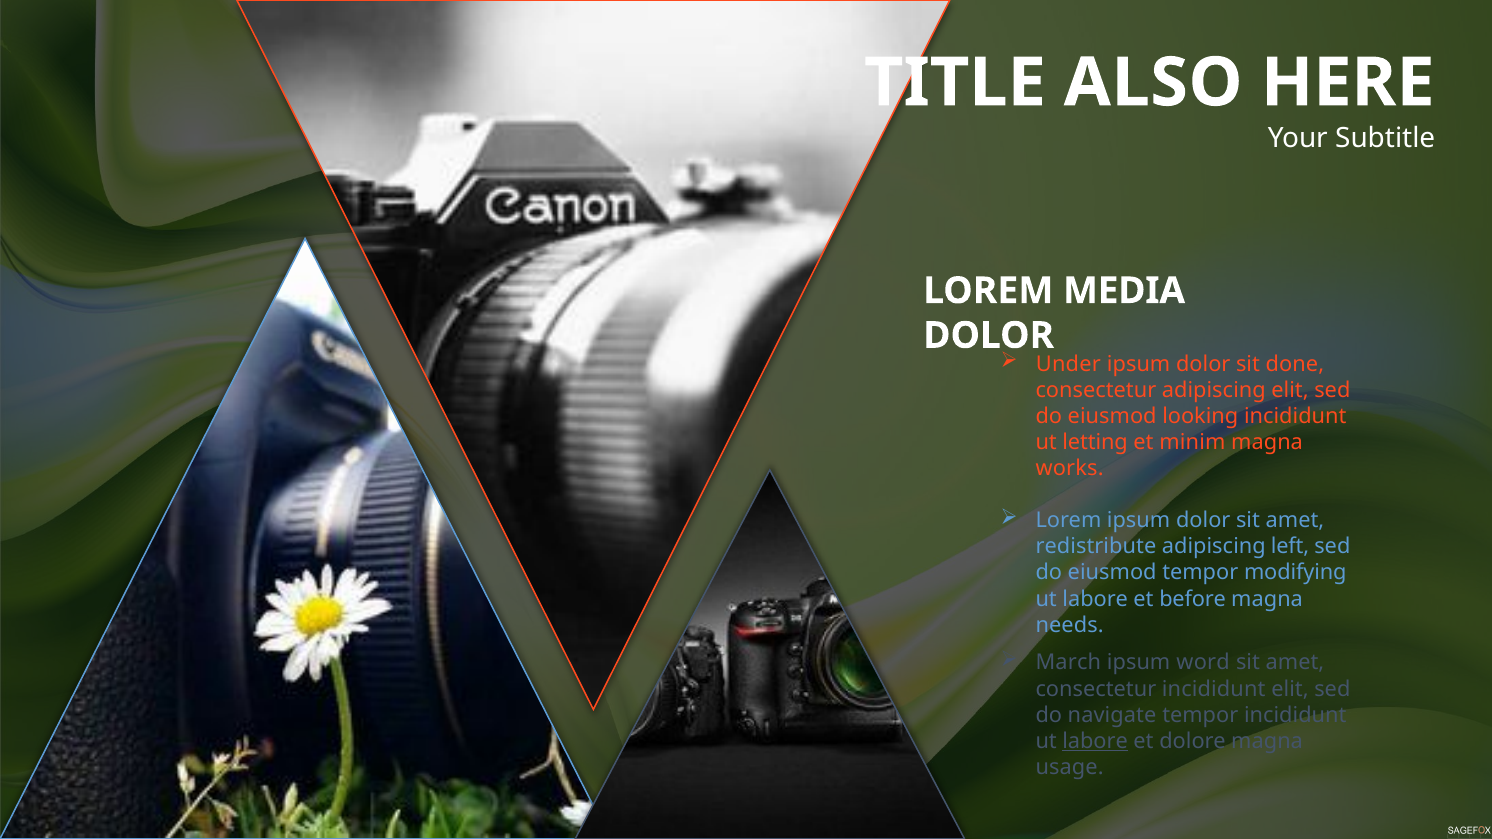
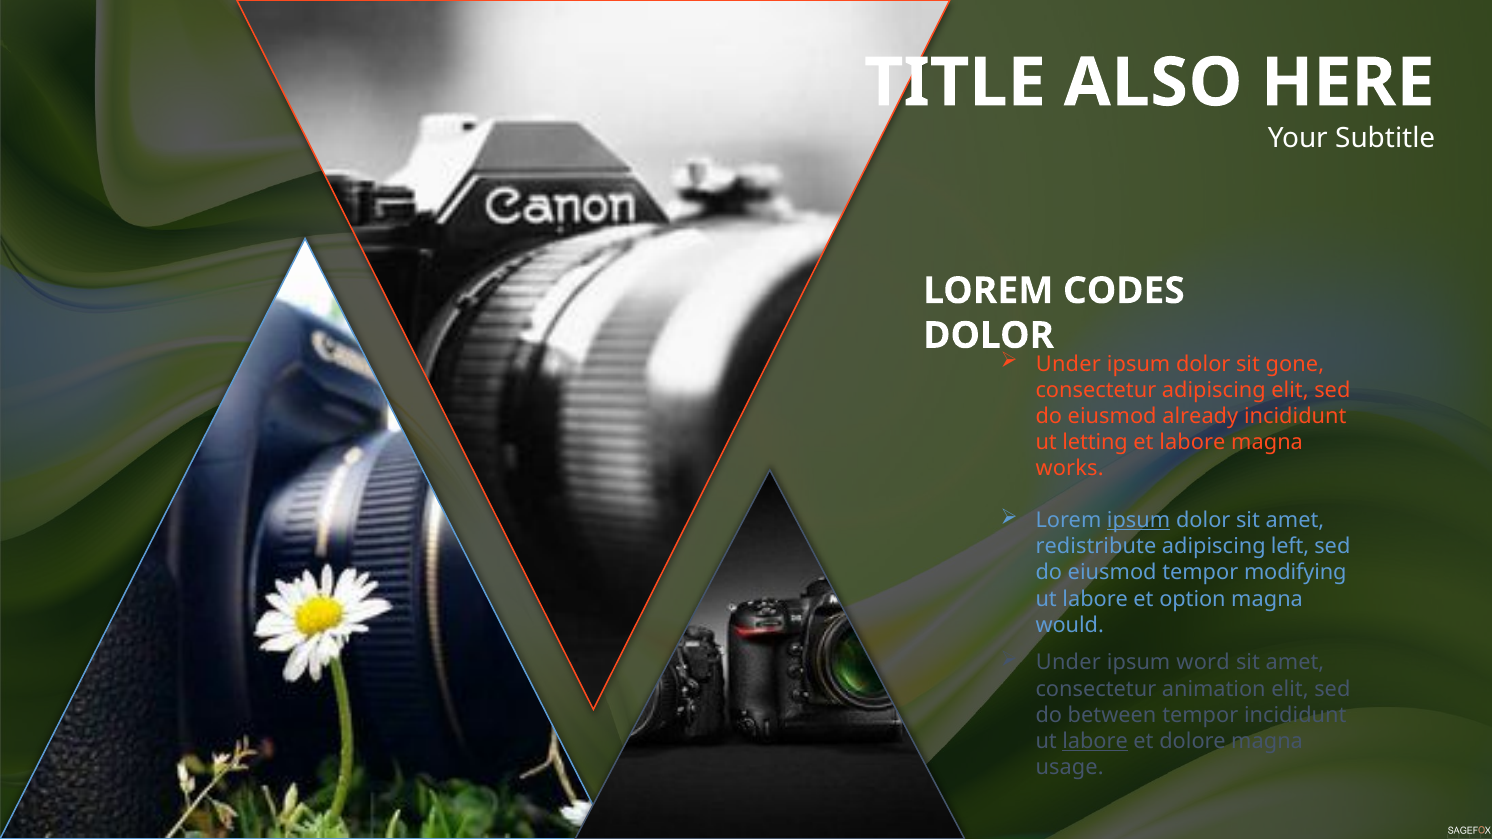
MEDIA: MEDIA -> CODES
done: done -> gone
looking: looking -> already
et minim: minim -> labore
ipsum at (1139, 521) underline: none -> present
before: before -> option
needs: needs -> would
March at (1068, 663): March -> Under
consectetur incididunt: incididunt -> animation
navigate: navigate -> between
